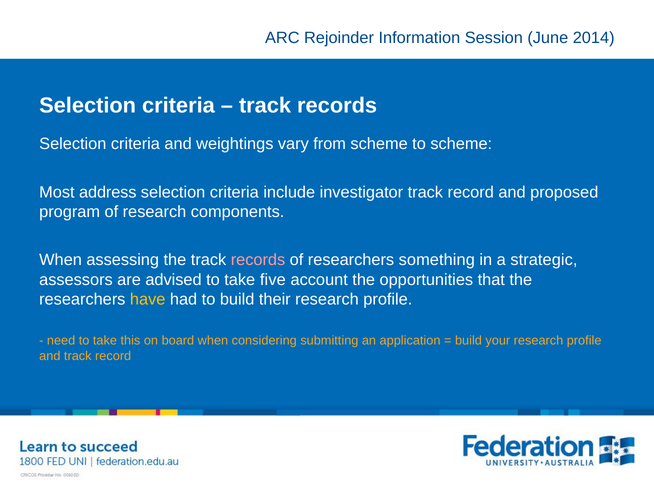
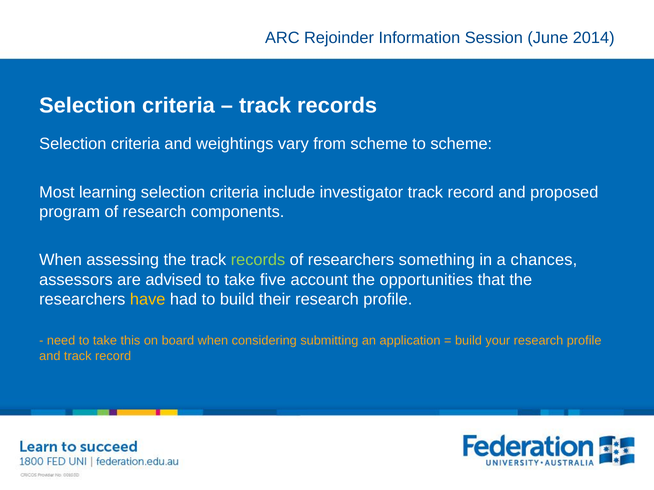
address: address -> learning
records at (258, 260) colour: pink -> light green
strategic: strategic -> chances
